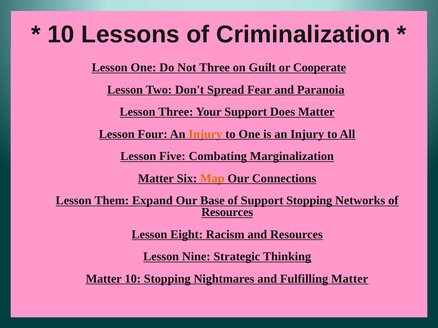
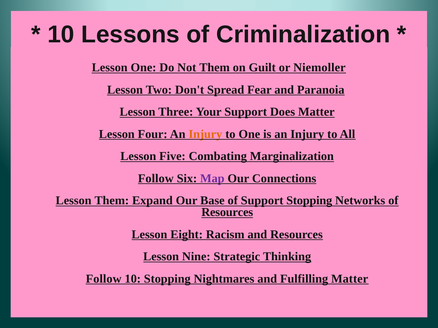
Not Three: Three -> Them
Cooperate: Cooperate -> Niemoller
Matter at (156, 179): Matter -> Follow
Map colour: orange -> purple
Matter at (104, 279): Matter -> Follow
